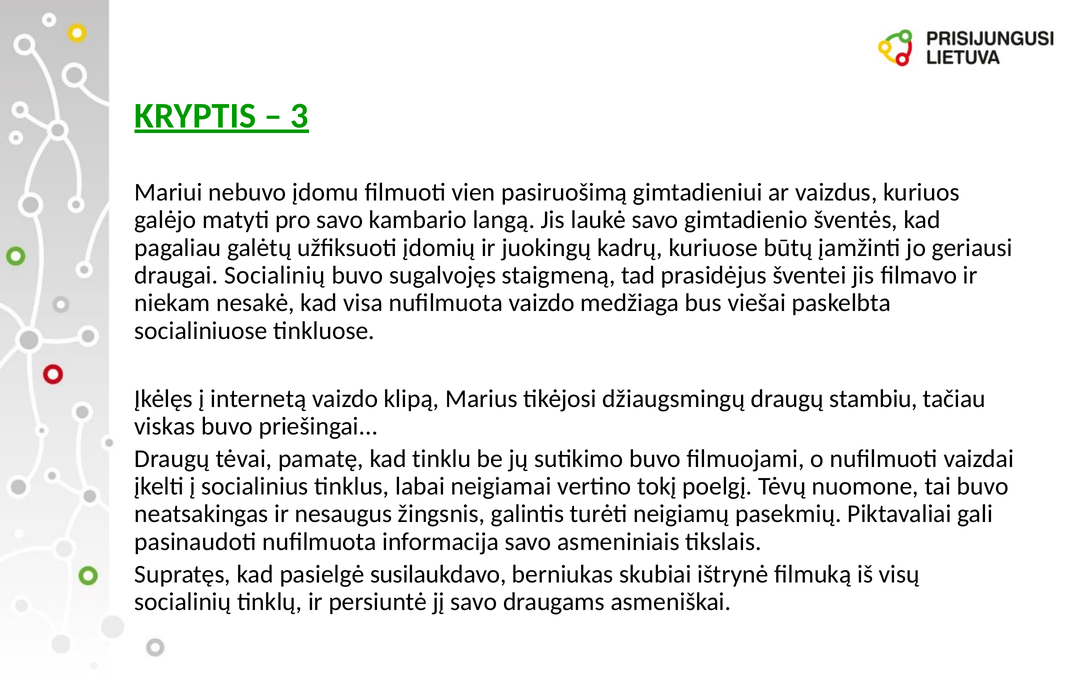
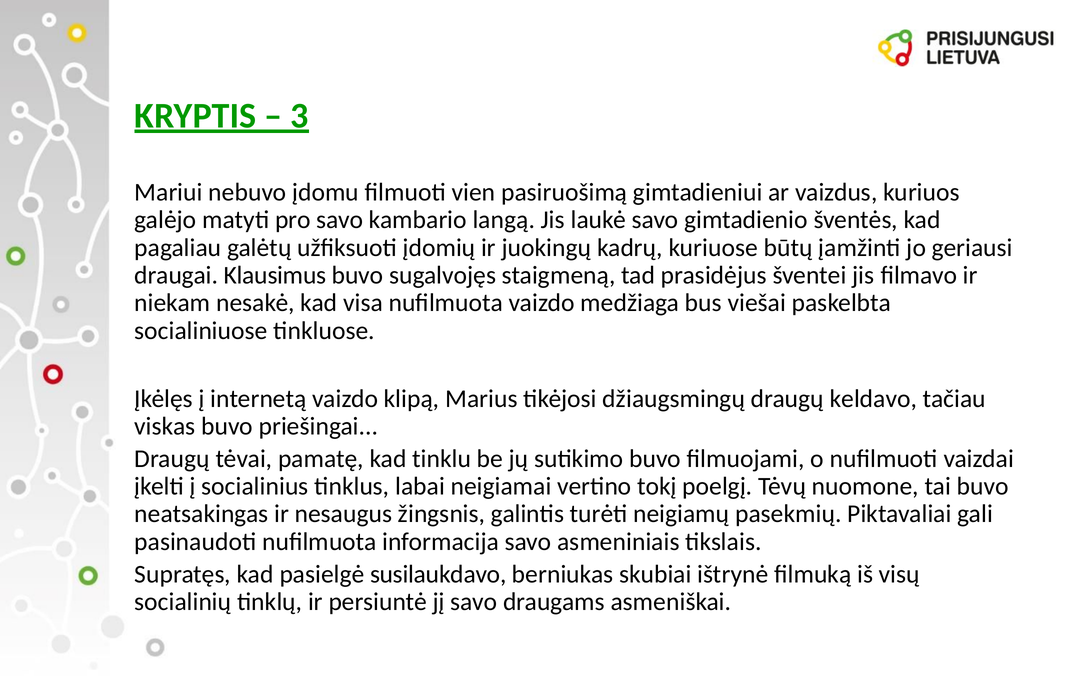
draugai Socialinių: Socialinių -> Klausimus
stambiu: stambiu -> keldavo
